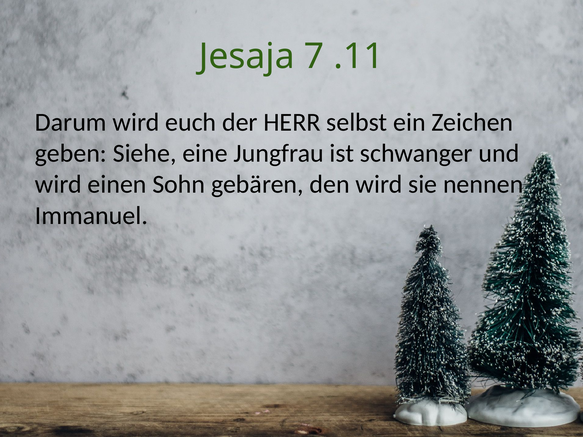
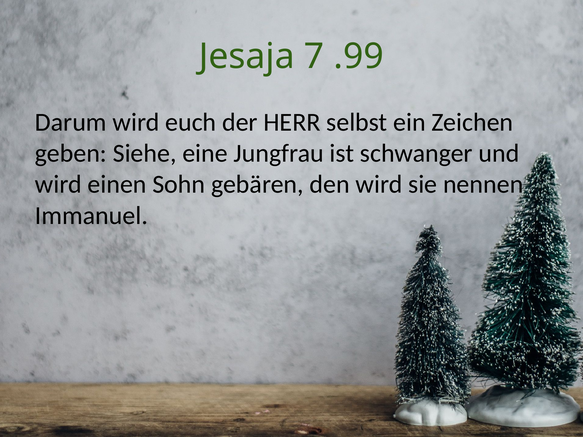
.11: .11 -> .99
